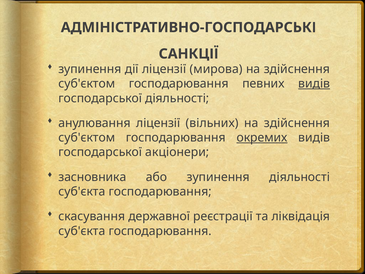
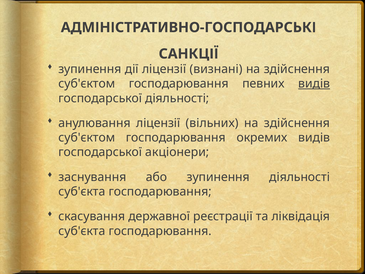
мирова: мирова -> визнані
окремих underline: present -> none
засновника: засновника -> заснування
